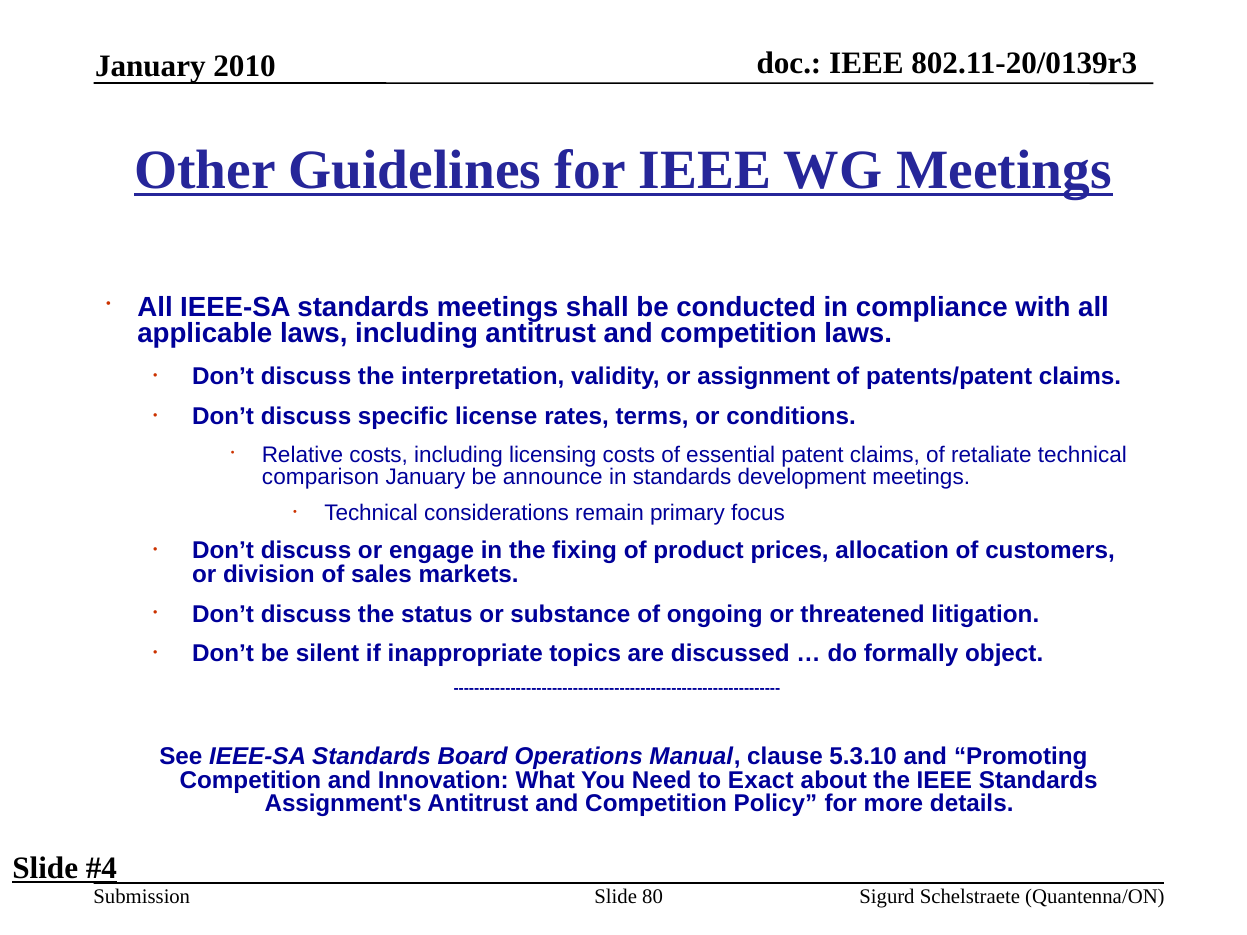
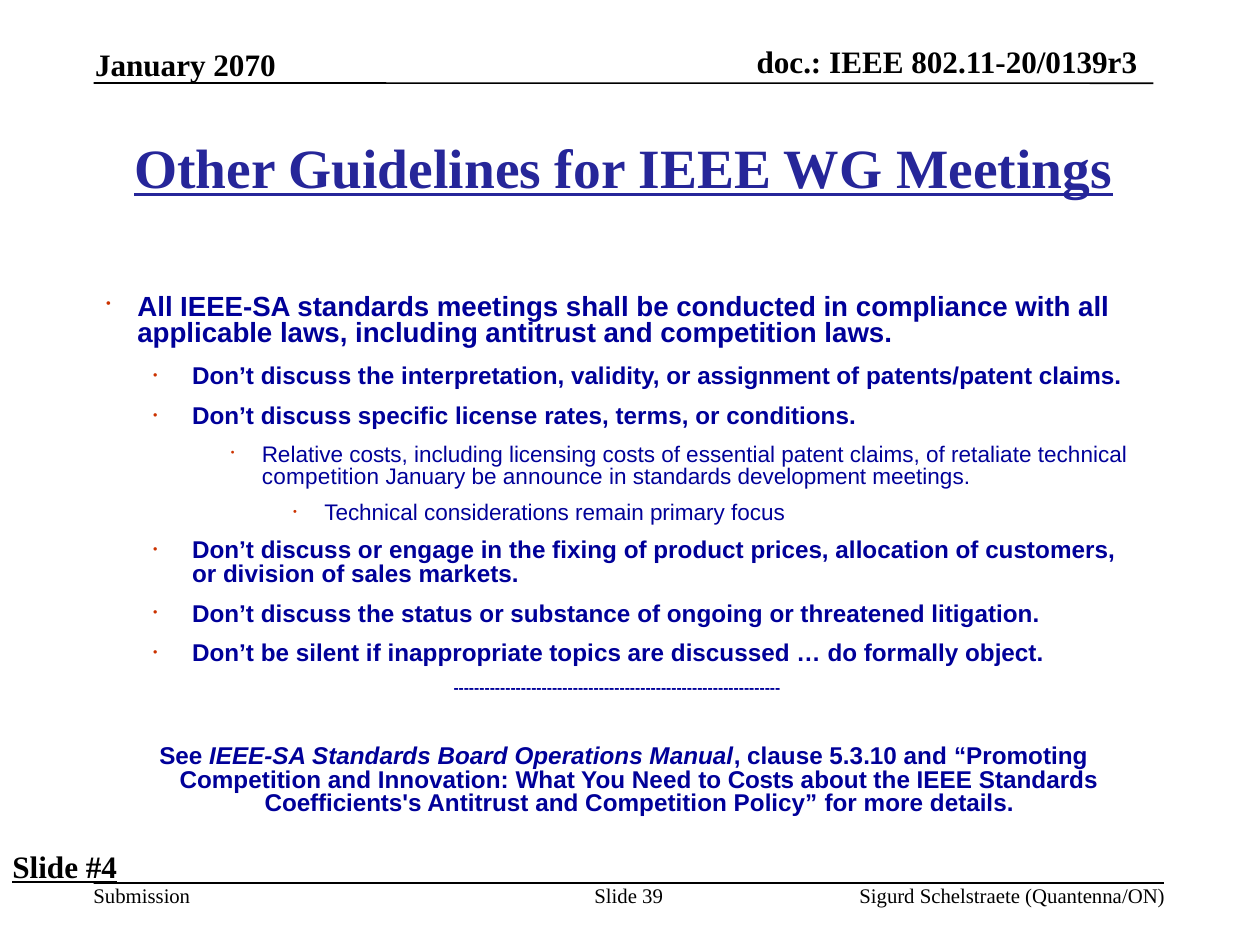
2010: 2010 -> 2070
comparison at (321, 477): comparison -> competition
to Exact: Exact -> Costs
Assignment's: Assignment's -> Coefficients's
80: 80 -> 39
